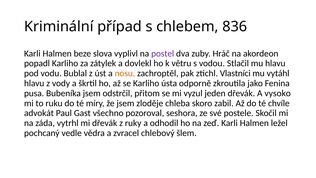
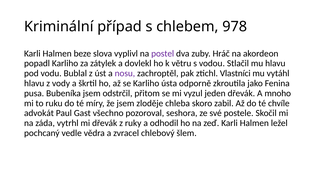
836: 836 -> 978
nosu colour: orange -> purple
vysoko: vysoko -> mnoho
